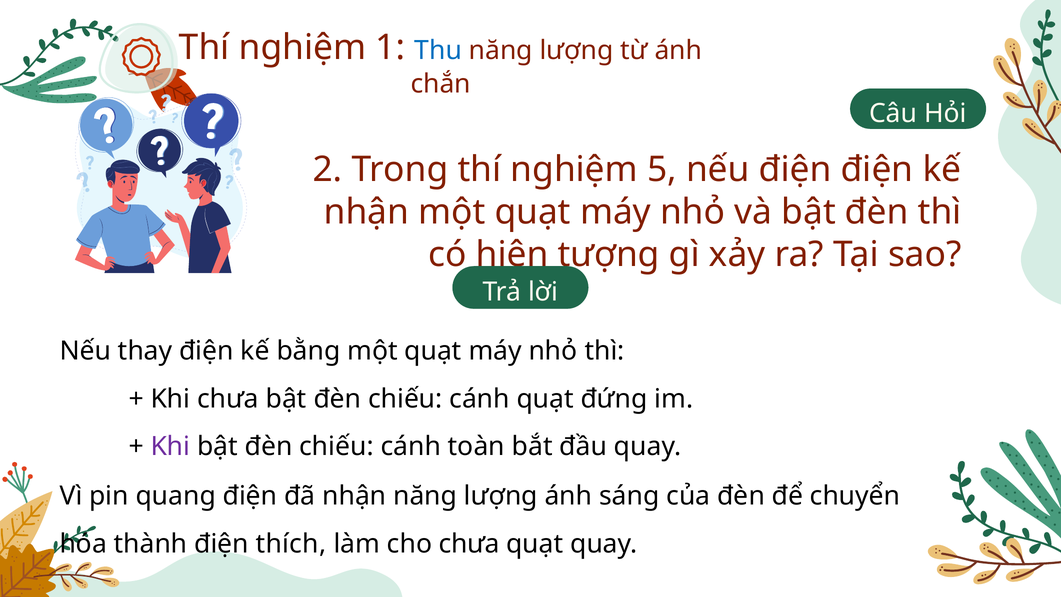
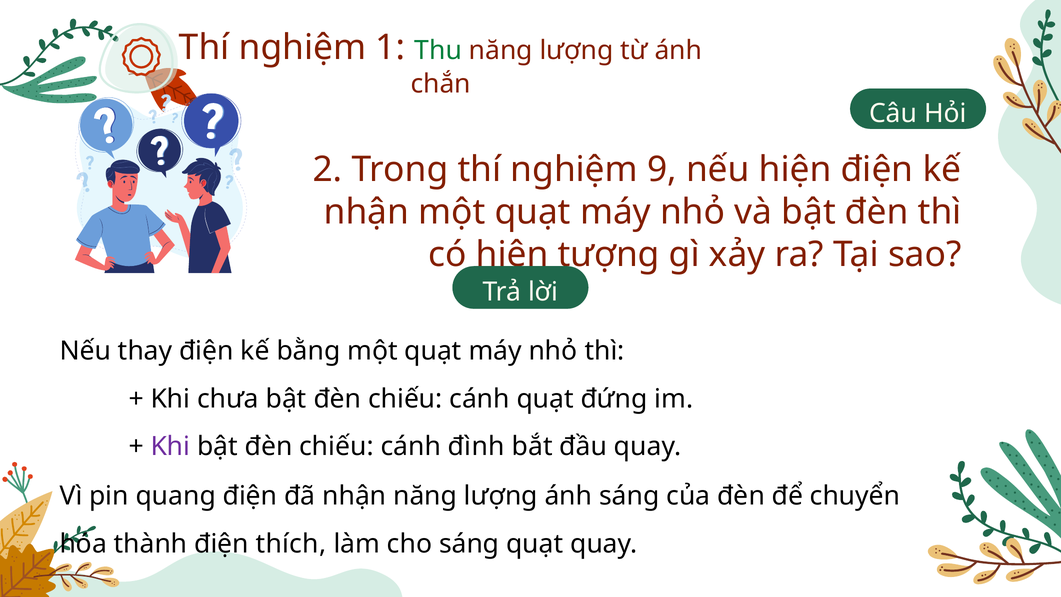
Thu colour: blue -> green
5: 5 -> 9
nếu điện: điện -> hiện
toàn: toàn -> đình
cho chưa: chưa -> sáng
